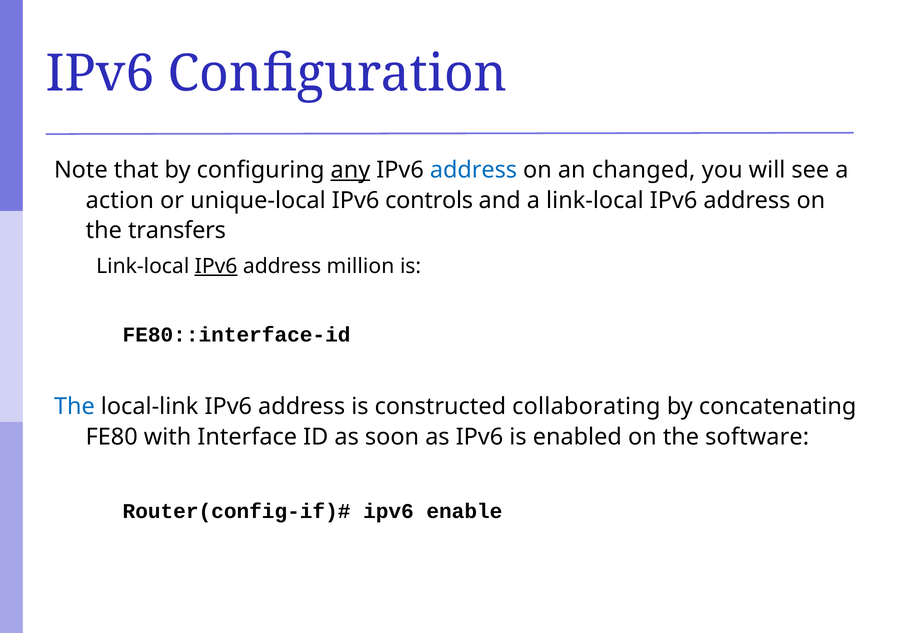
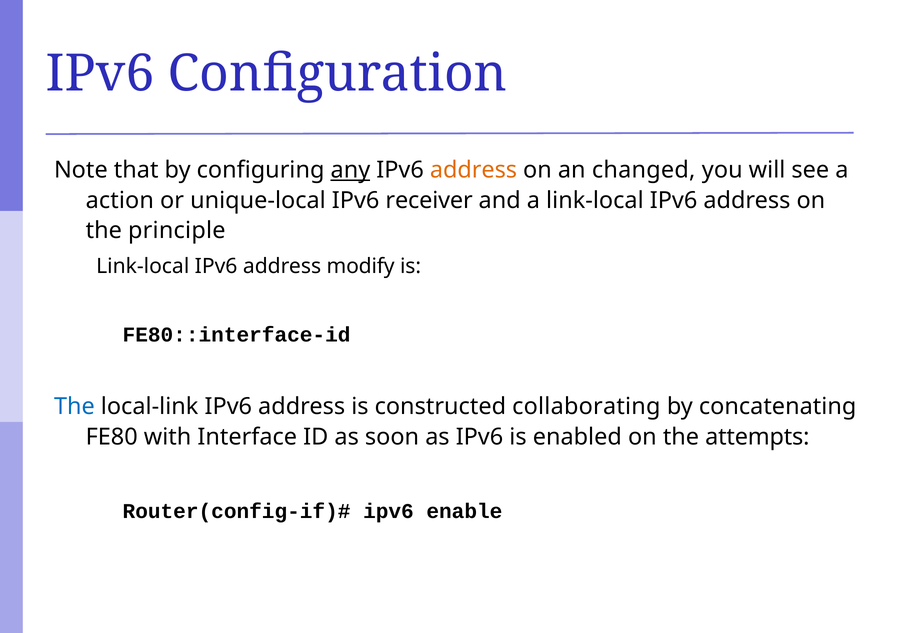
address at (474, 170) colour: blue -> orange
controls: controls -> receiver
transfers: transfers -> principle
IPv6 at (216, 266) underline: present -> none
million: million -> modify
software: software -> attempts
